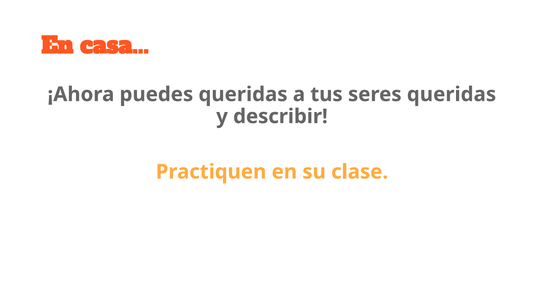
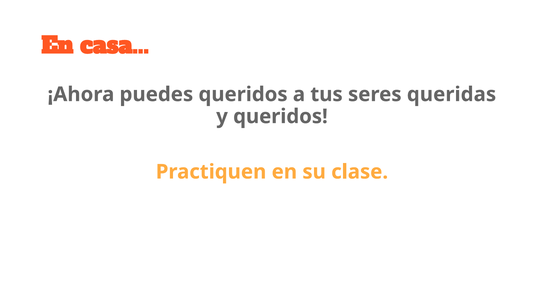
puedes queridas: queridas -> queridos
y describir: describir -> queridos
